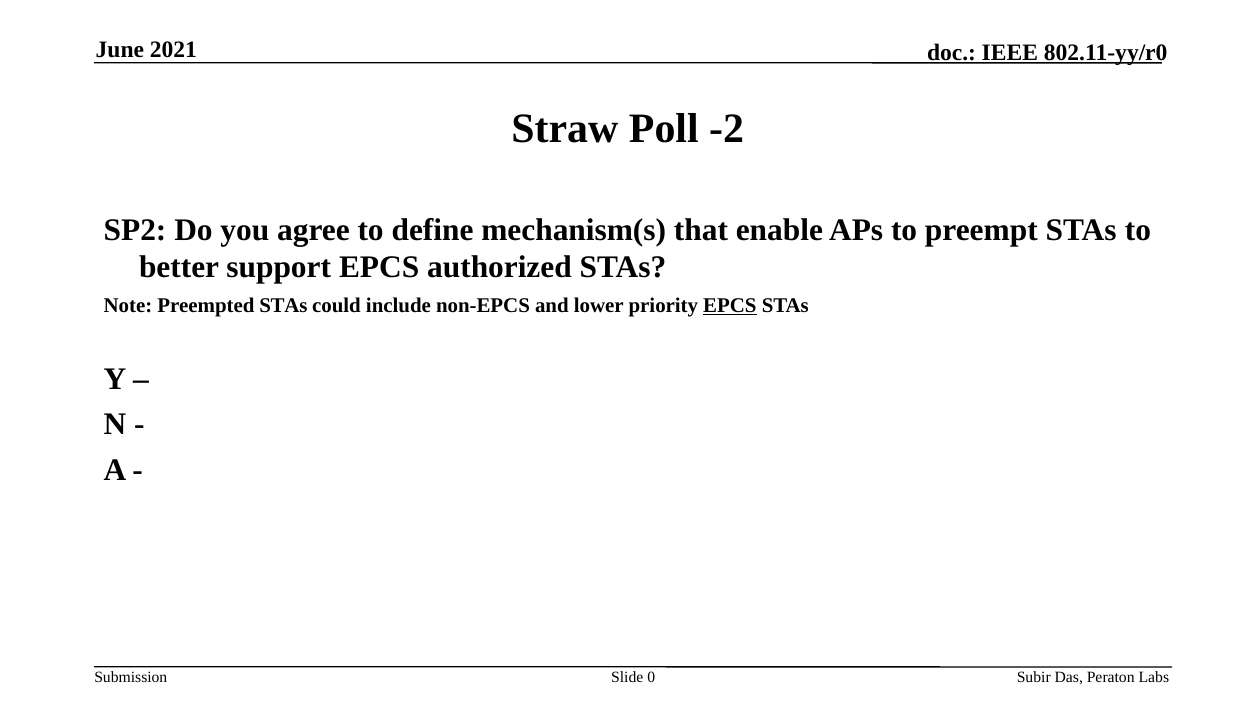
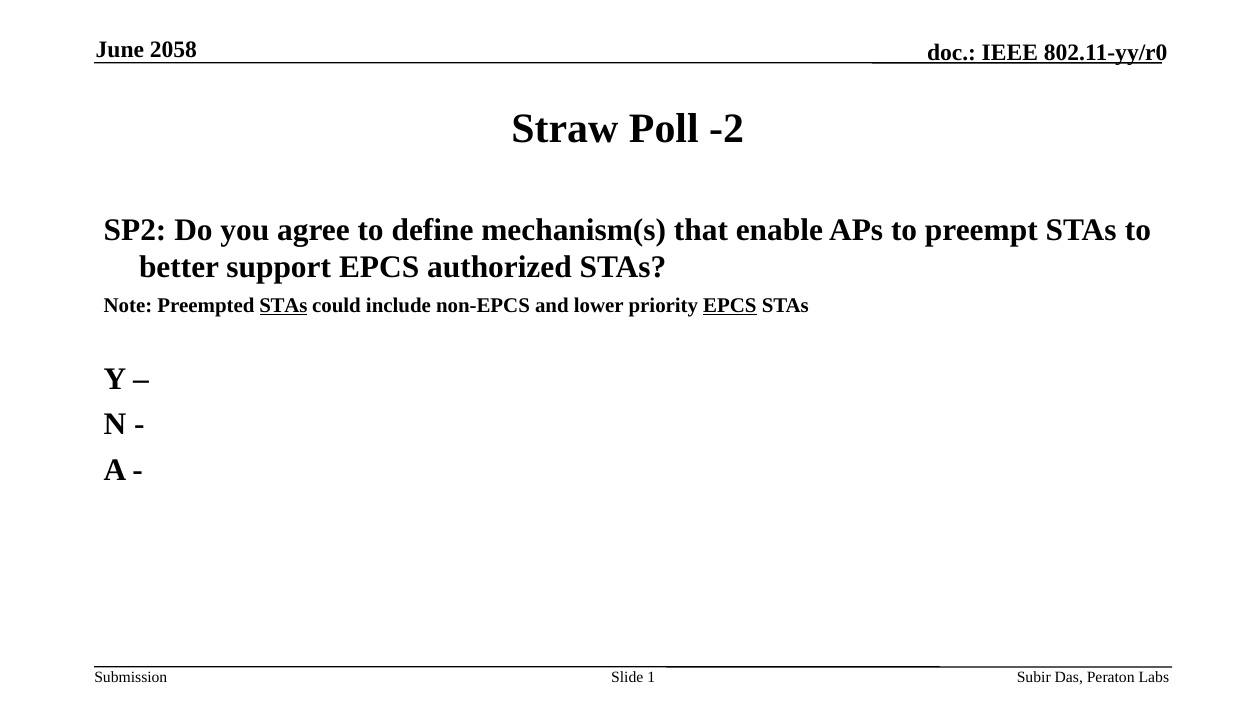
2021: 2021 -> 2058
STAs at (283, 306) underline: none -> present
0: 0 -> 1
